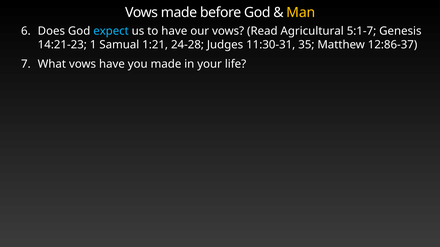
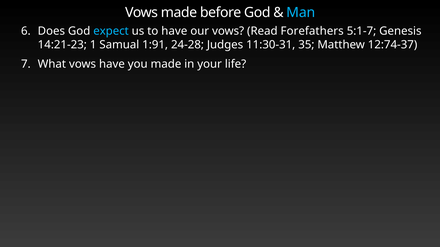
Man colour: yellow -> light blue
Agricultural: Agricultural -> Forefathers
1:21: 1:21 -> 1:91
12:86-37: 12:86-37 -> 12:74-37
